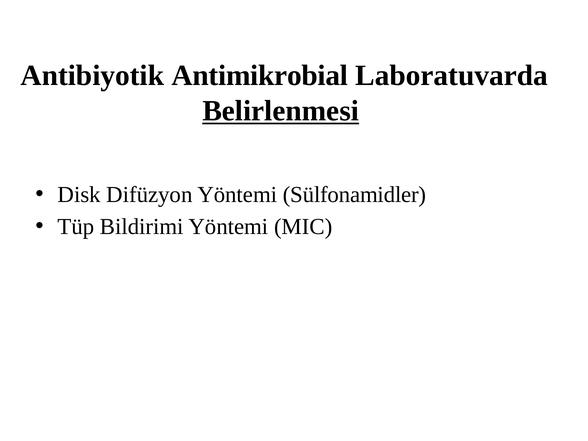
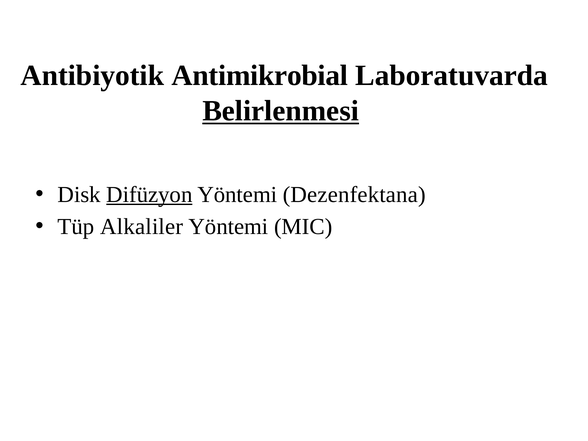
Difüzyon underline: none -> present
Sülfonamidler: Sülfonamidler -> Dezenfektana
Bildirimi: Bildirimi -> Alkaliler
